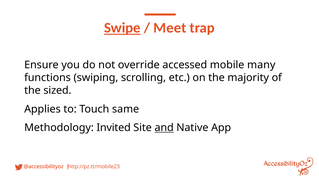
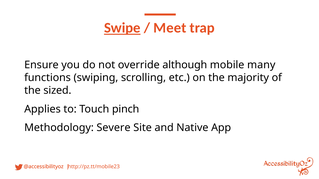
accessed: accessed -> although
same: same -> pinch
Invited: Invited -> Severe
and underline: present -> none
